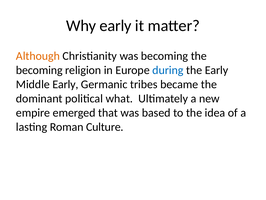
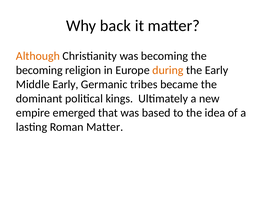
Why early: early -> back
during colour: blue -> orange
what: what -> kings
Roman Culture: Culture -> Matter
